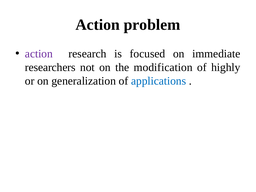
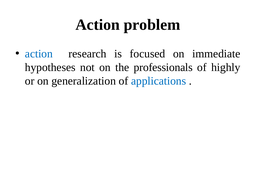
action at (39, 54) colour: purple -> blue
researchers: researchers -> hypotheses
modification: modification -> professionals
